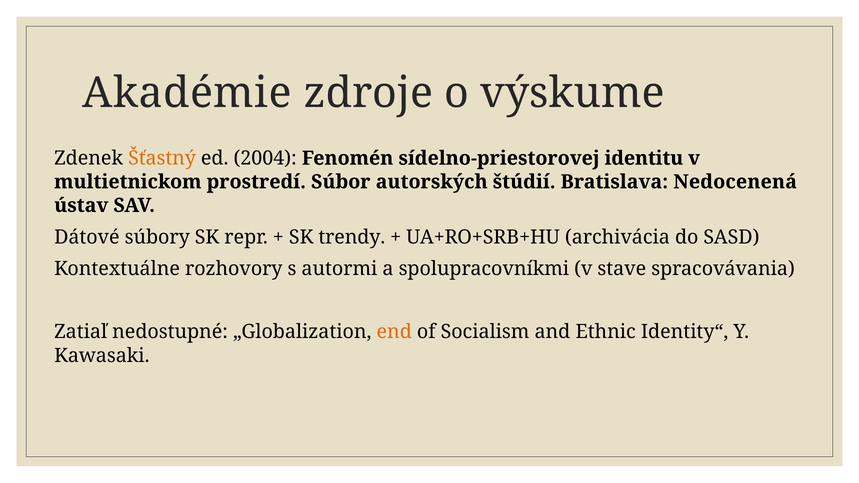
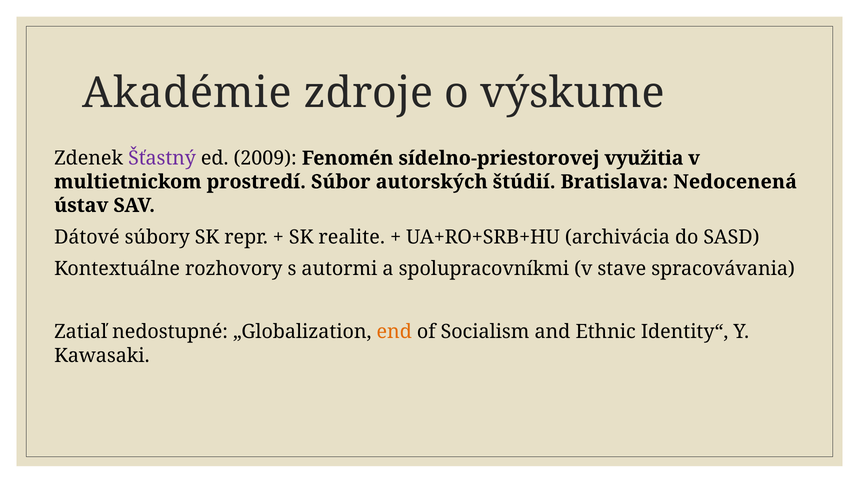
Šťastný colour: orange -> purple
2004: 2004 -> 2009
identitu: identitu -> využitia
trendy: trendy -> realite
